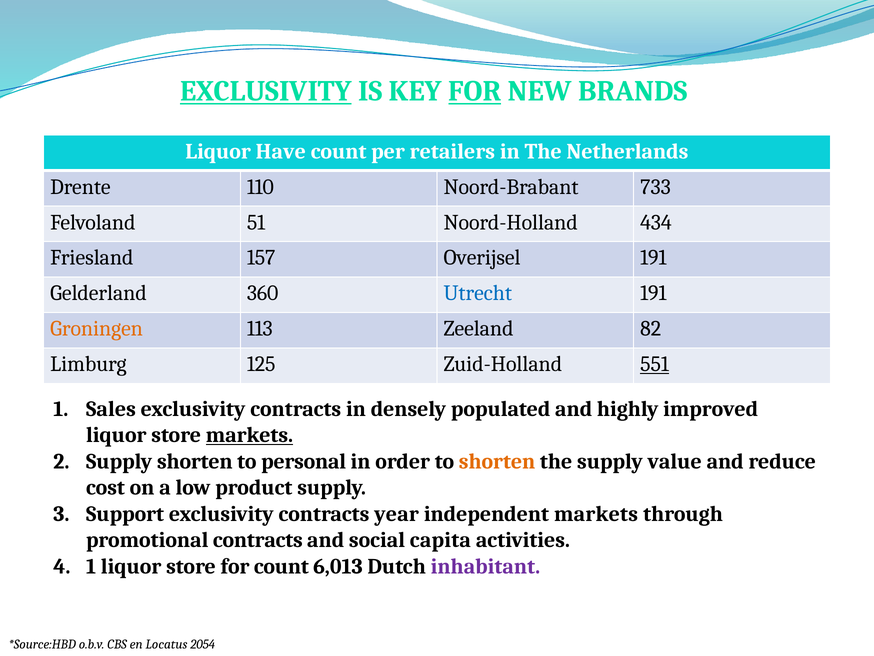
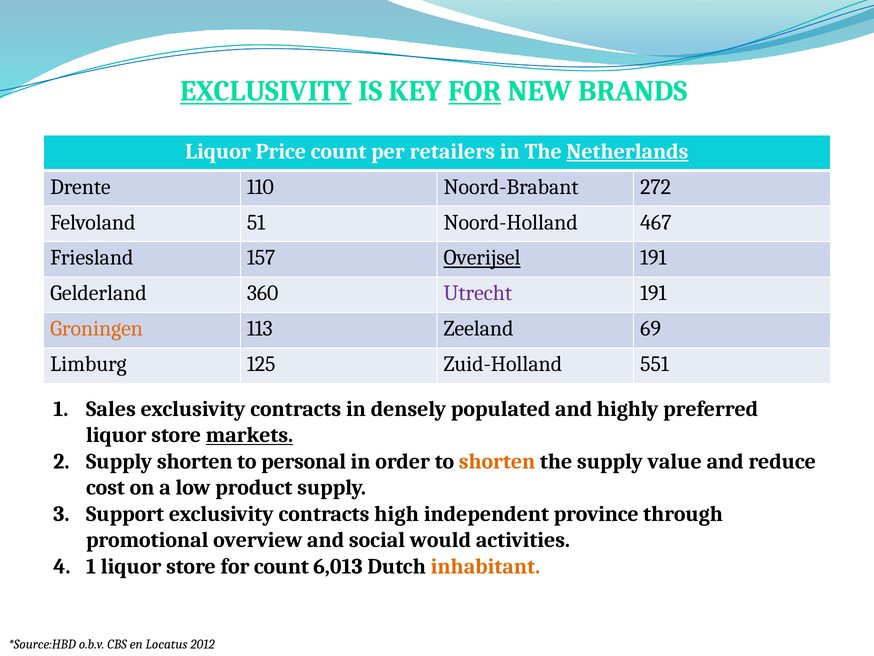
Have: Have -> Price
Netherlands underline: none -> present
733: 733 -> 272
434: 434 -> 467
Overijsel underline: none -> present
Utrecht colour: blue -> purple
82: 82 -> 69
551 underline: present -> none
improved: improved -> preferred
year: year -> high
independent markets: markets -> province
promotional contracts: contracts -> overview
capita: capita -> would
inhabitant colour: purple -> orange
2054: 2054 -> 2012
